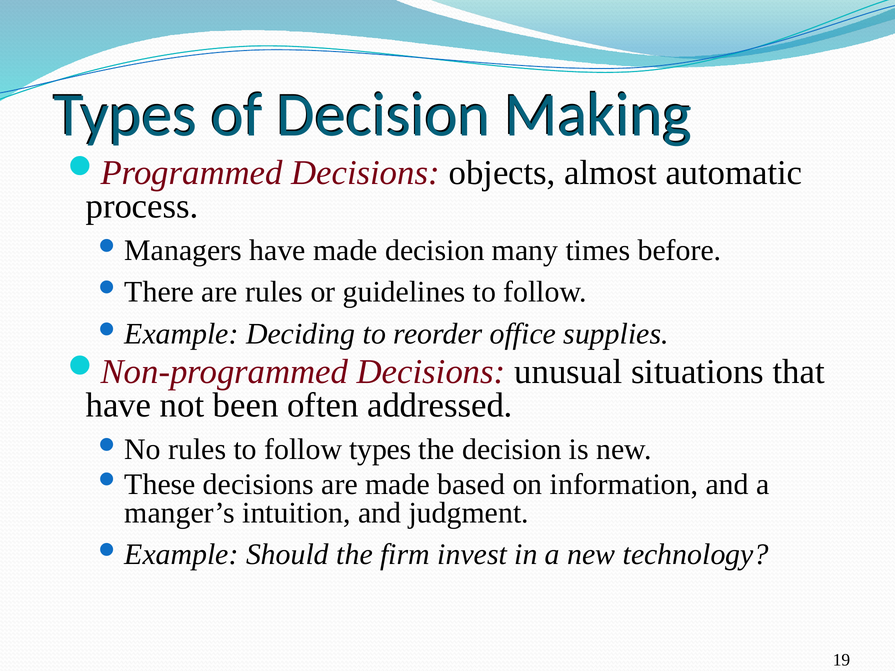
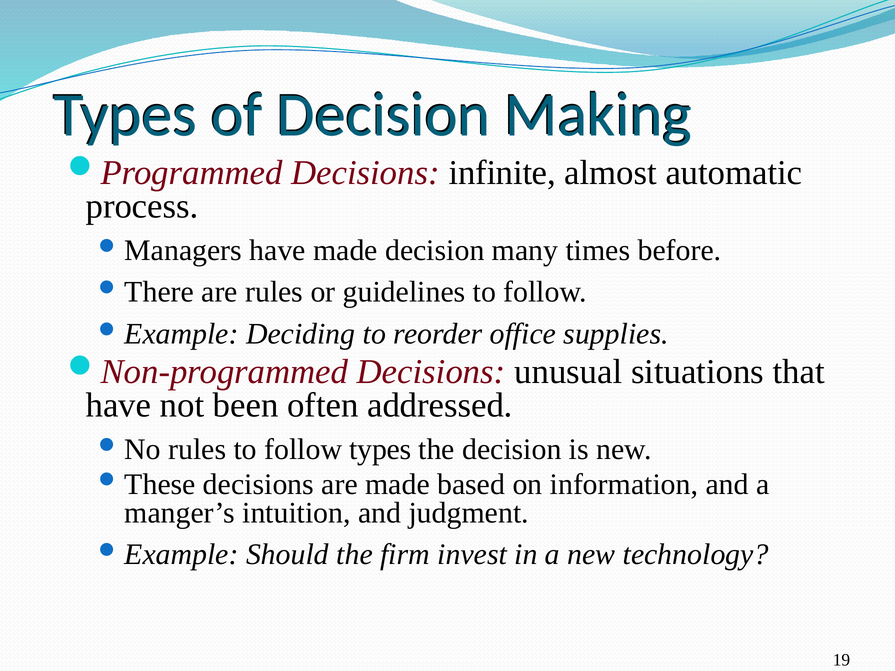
objects: objects -> infinite
